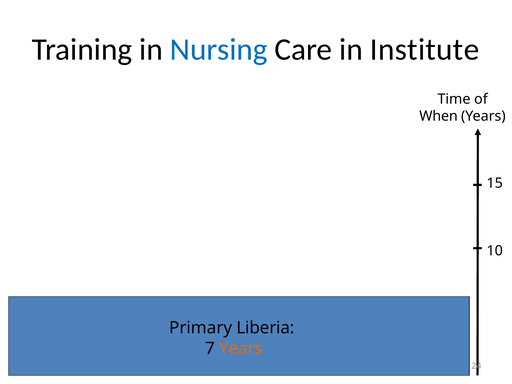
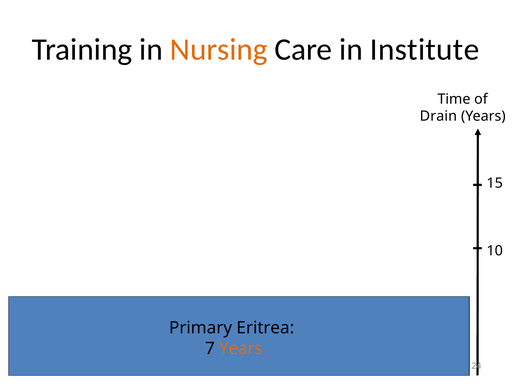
Nursing colour: blue -> orange
When: When -> Drain
Liberia: Liberia -> Eritrea
